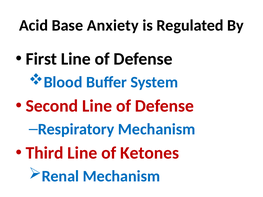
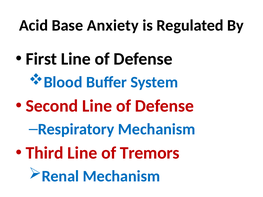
Ketones: Ketones -> Tremors
